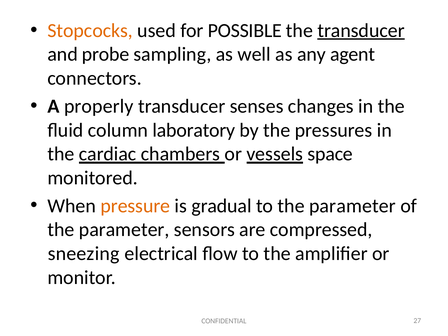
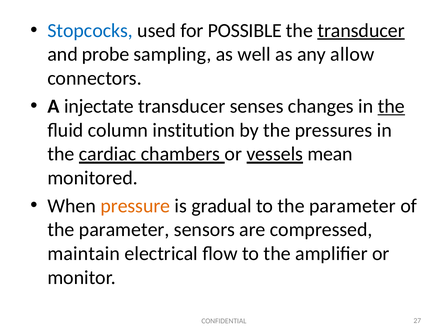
Stopcocks colour: orange -> blue
agent: agent -> allow
properly: properly -> injectate
the at (391, 106) underline: none -> present
laboratory: laboratory -> institution
space: space -> mean
sneezing: sneezing -> maintain
